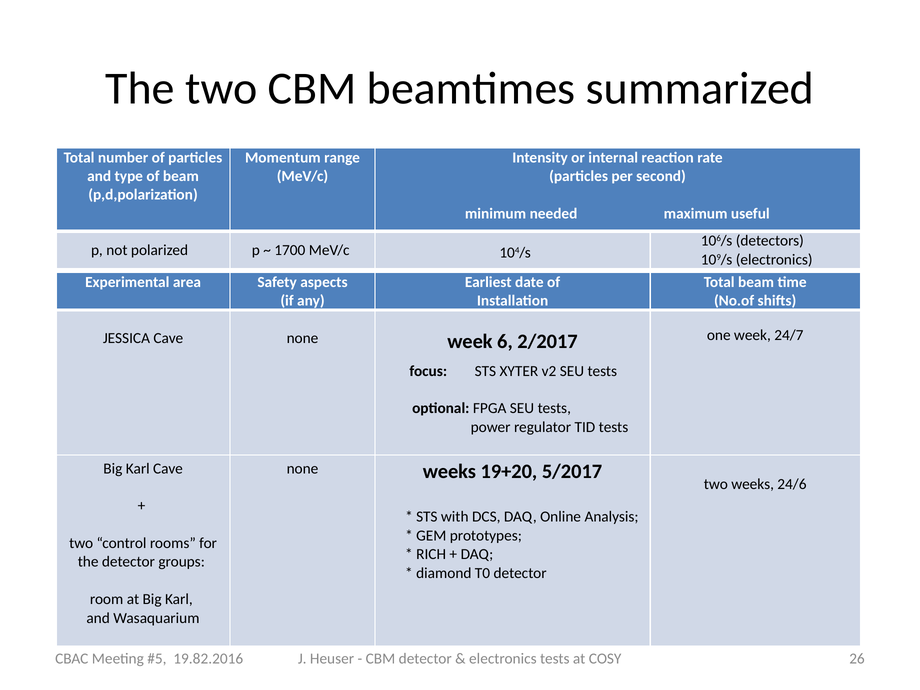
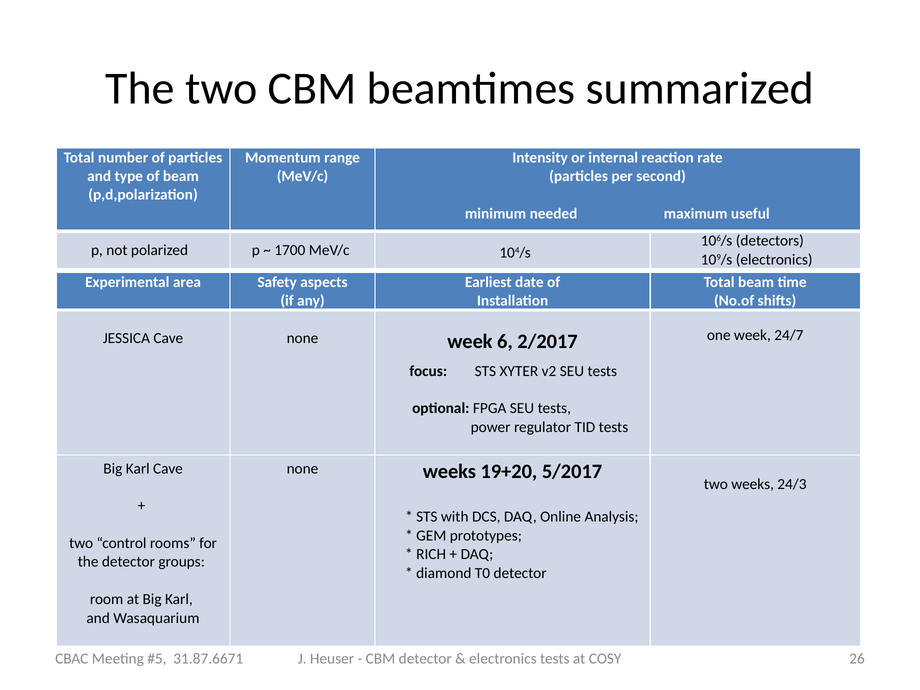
24/6: 24/6 -> 24/3
19.82.2016: 19.82.2016 -> 31.87.6671
